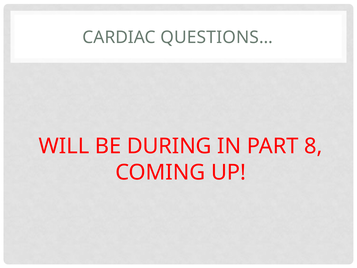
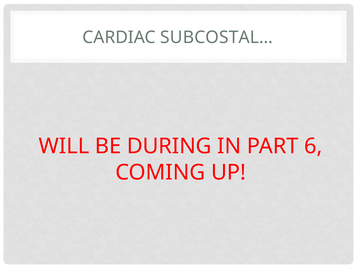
QUESTIONS…: QUESTIONS… -> SUBCOSTAL…
8: 8 -> 6
